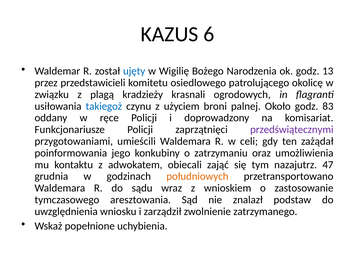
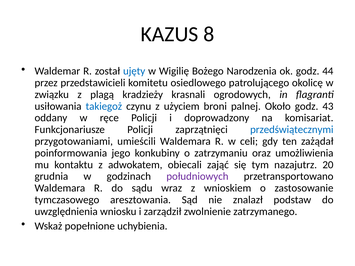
6: 6 -> 8
13: 13 -> 44
83: 83 -> 43
przedświątecznymi colour: purple -> blue
47: 47 -> 20
południowych colour: orange -> purple
